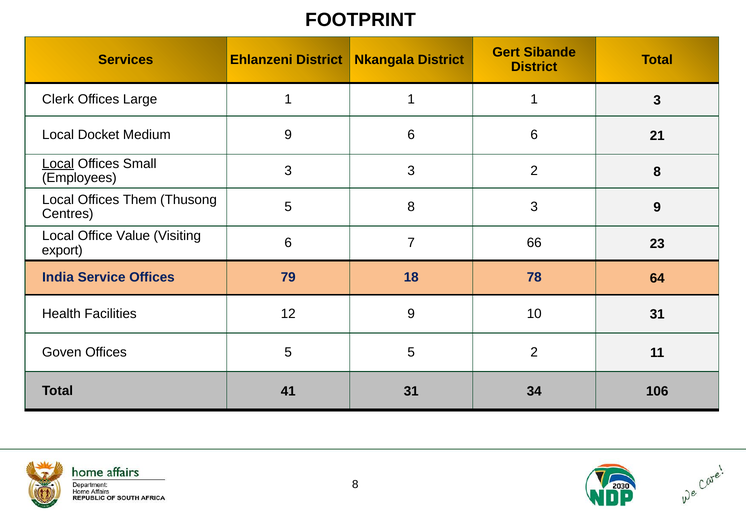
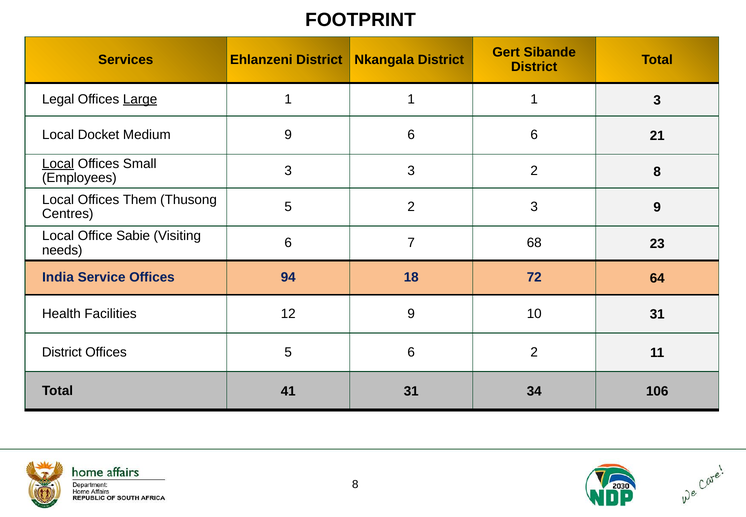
Clerk: Clerk -> Legal
Large underline: none -> present
5 8: 8 -> 2
Value: Value -> Sabie
66: 66 -> 68
export: export -> needs
79: 79 -> 94
78: 78 -> 72
Goven at (62, 352): Goven -> District
5 5: 5 -> 6
